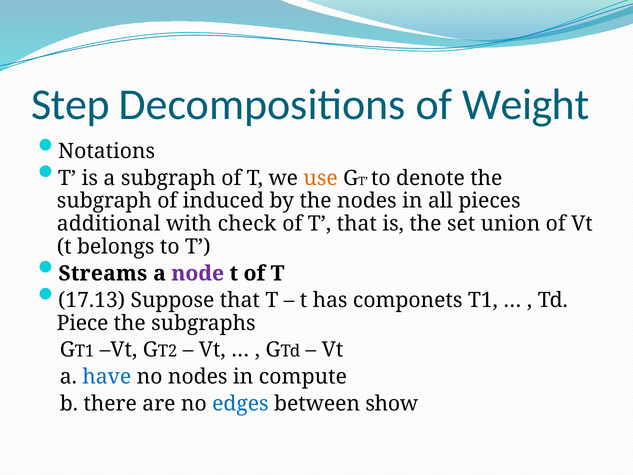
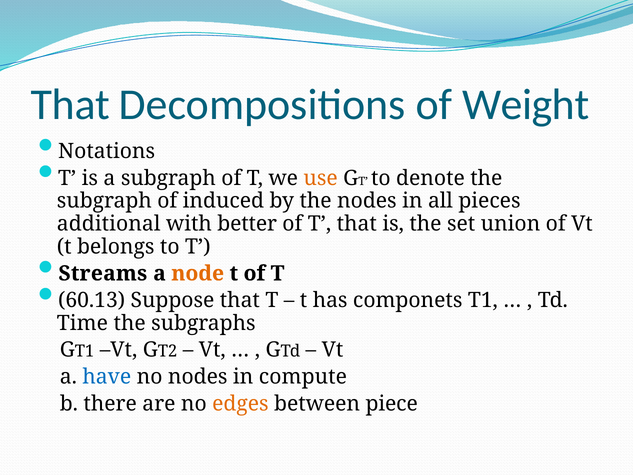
Step at (70, 105): Step -> That
check: check -> better
node colour: purple -> orange
17.13: 17.13 -> 60.13
Piece: Piece -> Time
edges colour: blue -> orange
show: show -> piece
